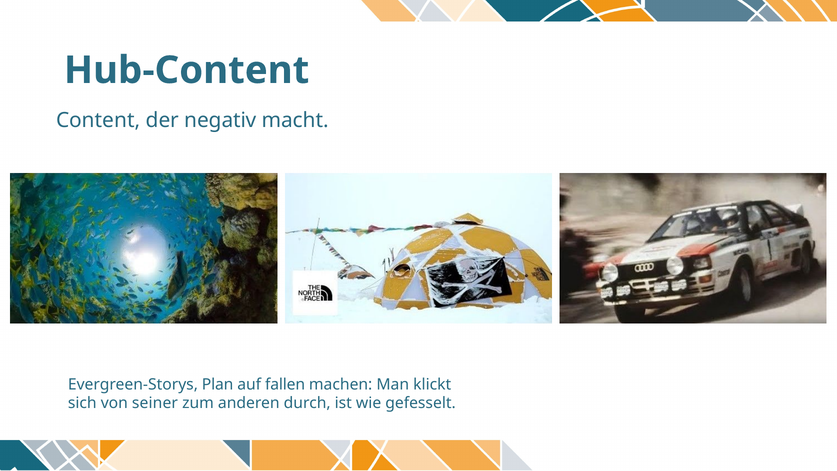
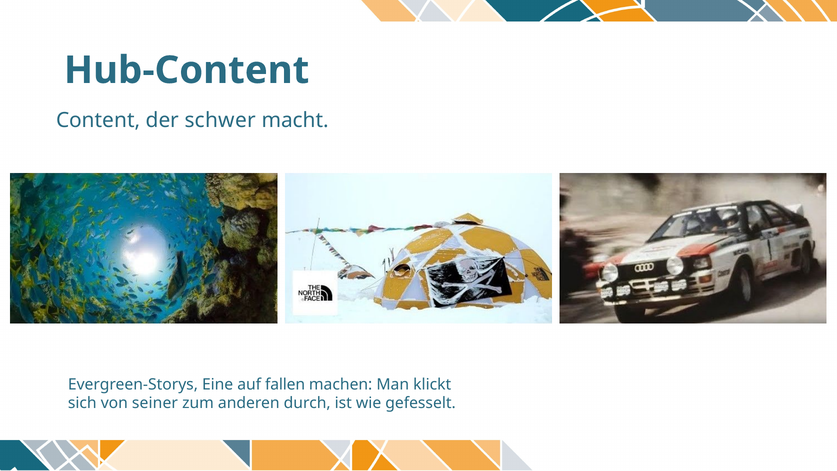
negativ: negativ -> schwer
Plan: Plan -> Eine
